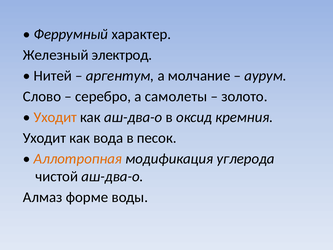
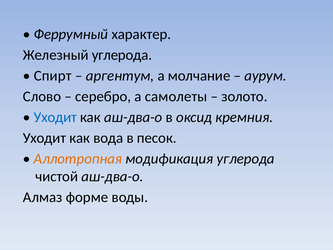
Железный электрод: электрод -> углерода
Нитей: Нитей -> Спирт
Уходит at (55, 117) colour: orange -> blue
